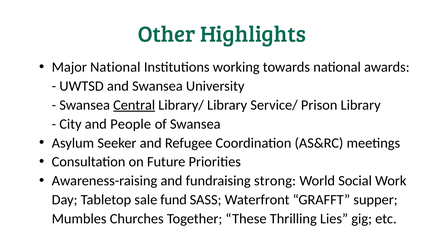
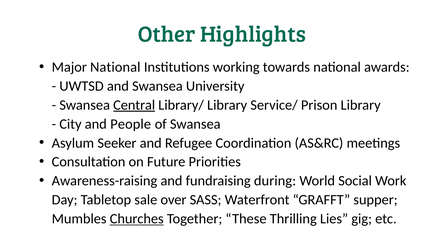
strong: strong -> during
fund: fund -> over
Churches underline: none -> present
